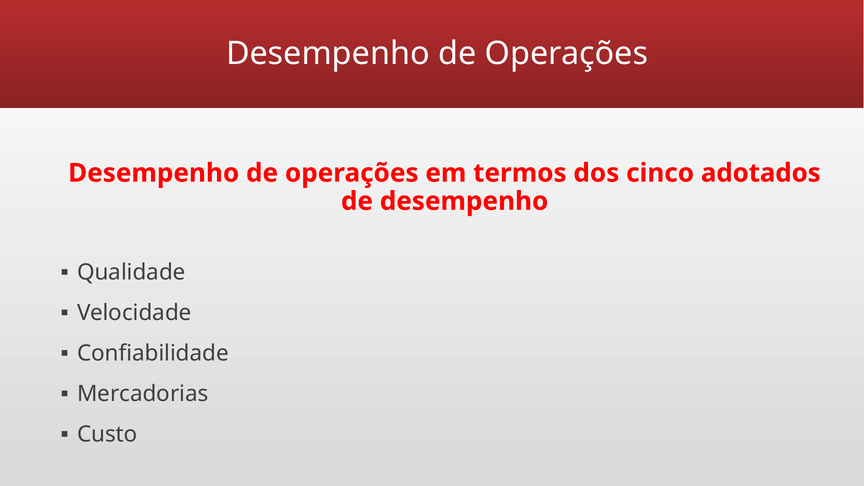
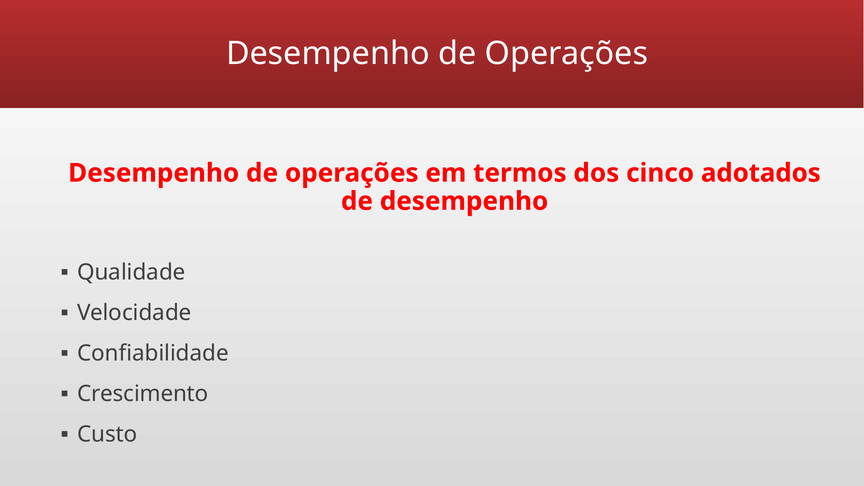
Mercadorias: Mercadorias -> Crescimento
